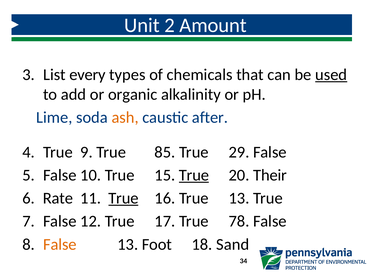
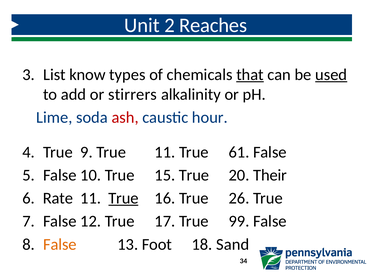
Amount: Amount -> Reaches
every: every -> know
that underline: none -> present
organic: organic -> stirrers
ash colour: orange -> red
after: after -> hour
True 85: 85 -> 11
29: 29 -> 61
True at (194, 175) underline: present -> none
True 13: 13 -> 26
78: 78 -> 99
